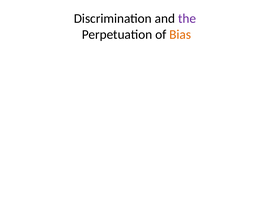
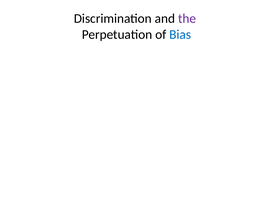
Bias colour: orange -> blue
